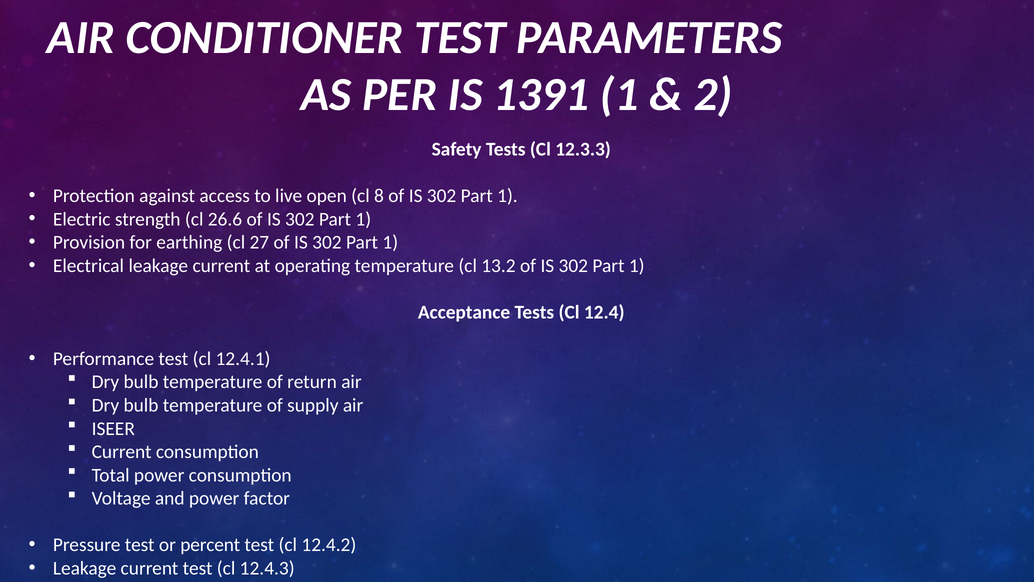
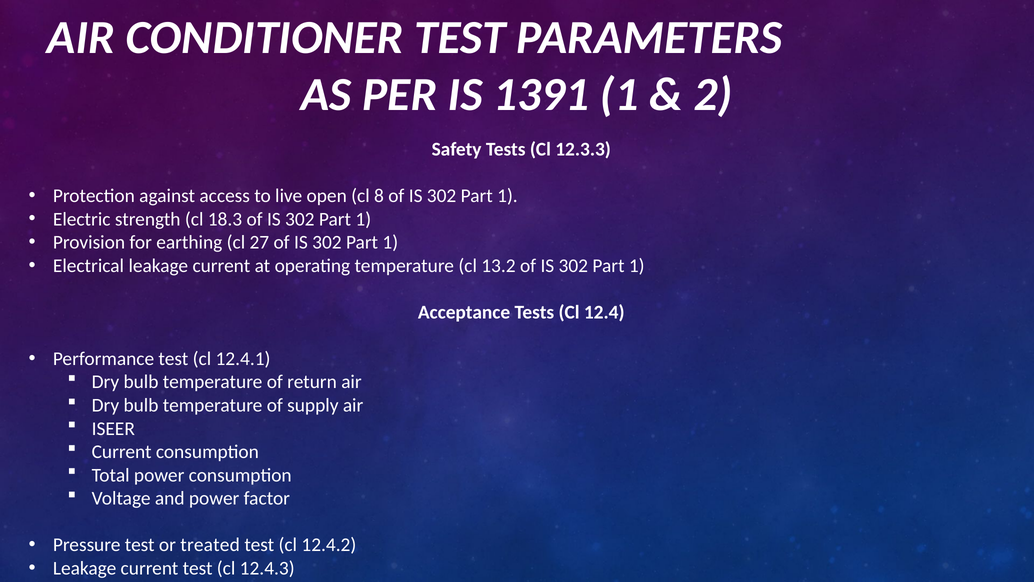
26.6: 26.6 -> 18.3
percent: percent -> treated
